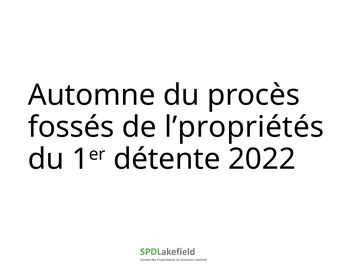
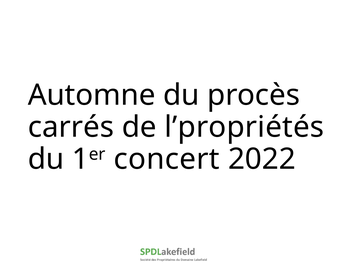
fossés: fossés -> carrés
détente: détente -> concert
